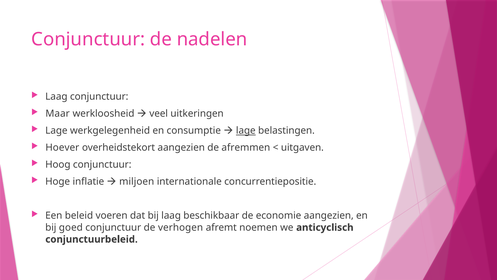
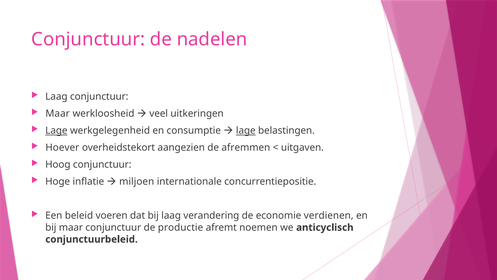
Lage at (56, 130) underline: none -> present
beschikbaar: beschikbaar -> verandering
economie aangezien: aangezien -> verdienen
bij goed: goed -> maar
verhogen: verhogen -> productie
